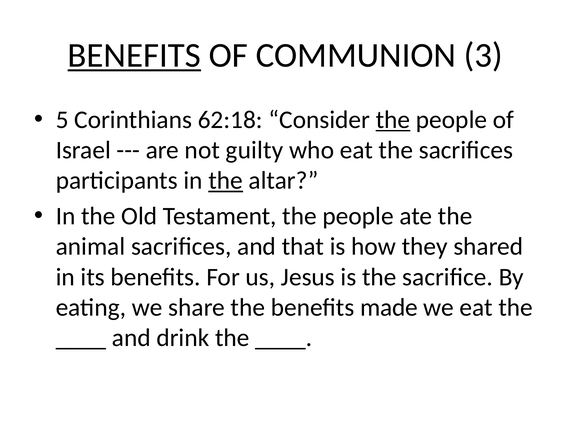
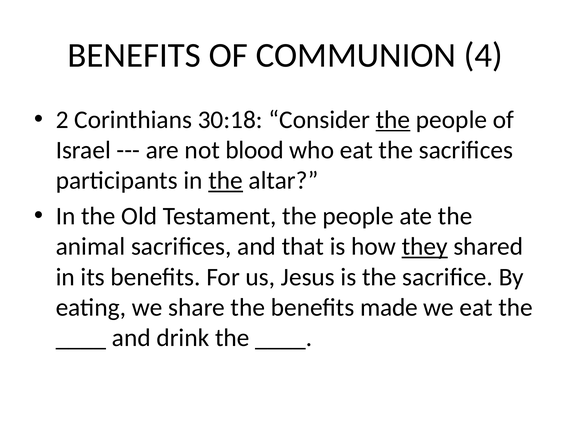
BENEFITS at (134, 55) underline: present -> none
3: 3 -> 4
5: 5 -> 2
62:18: 62:18 -> 30:18
guilty: guilty -> blood
they underline: none -> present
